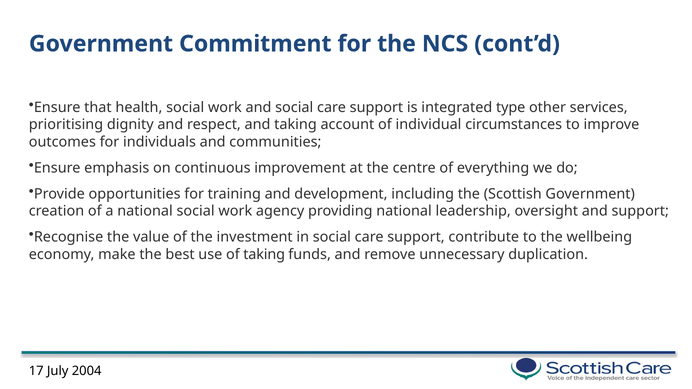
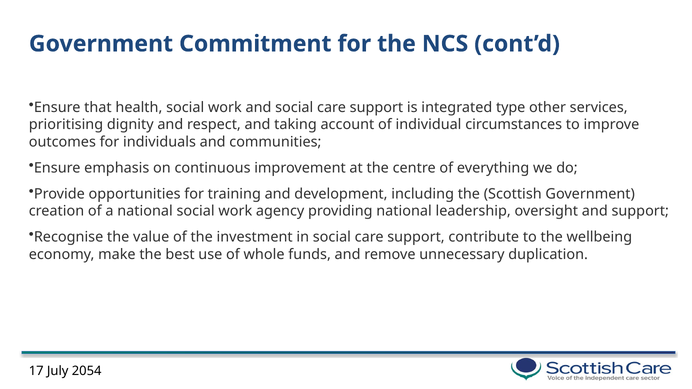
of taking: taking -> whole
2004: 2004 -> 2054
